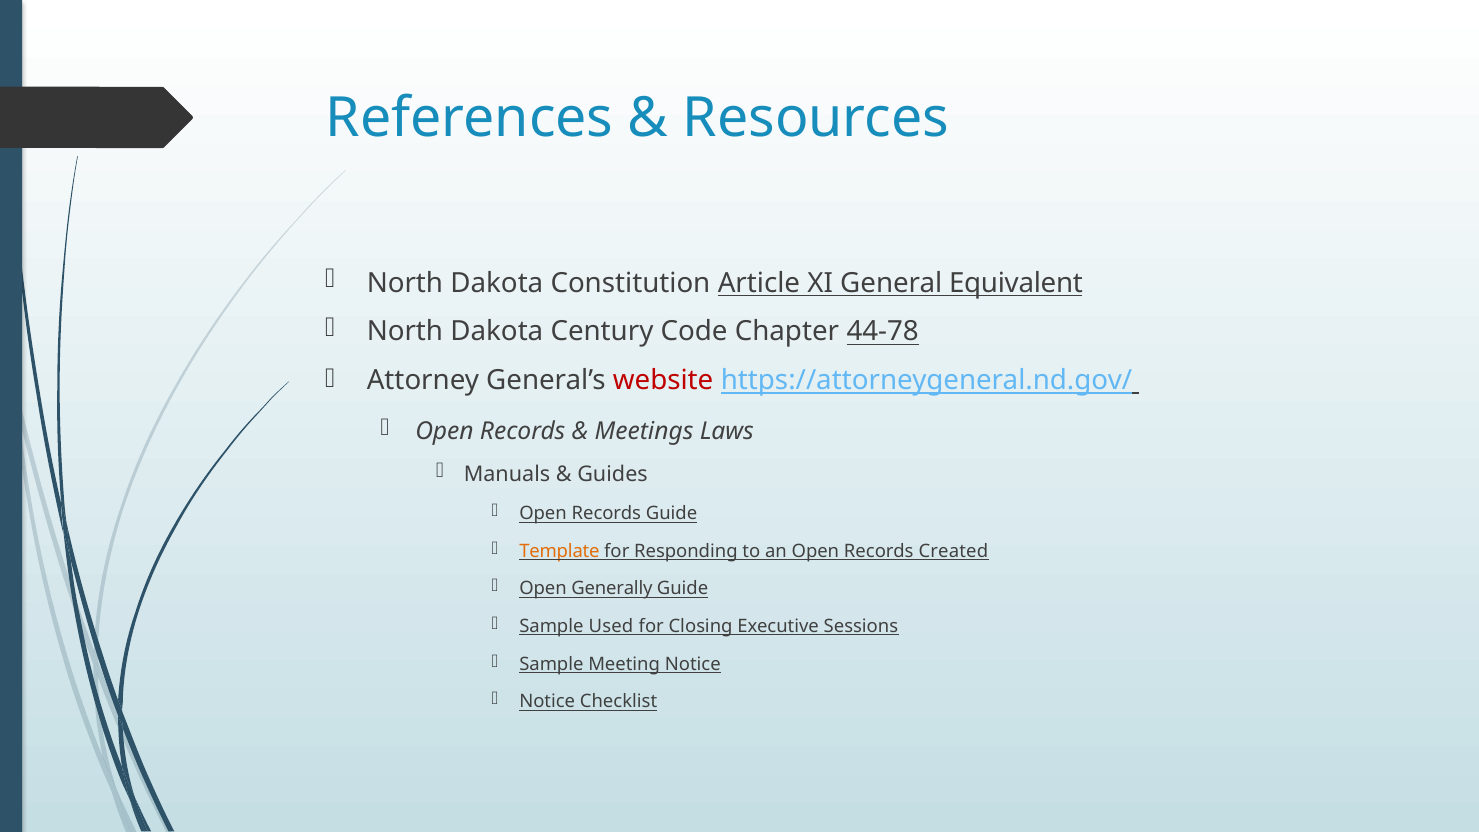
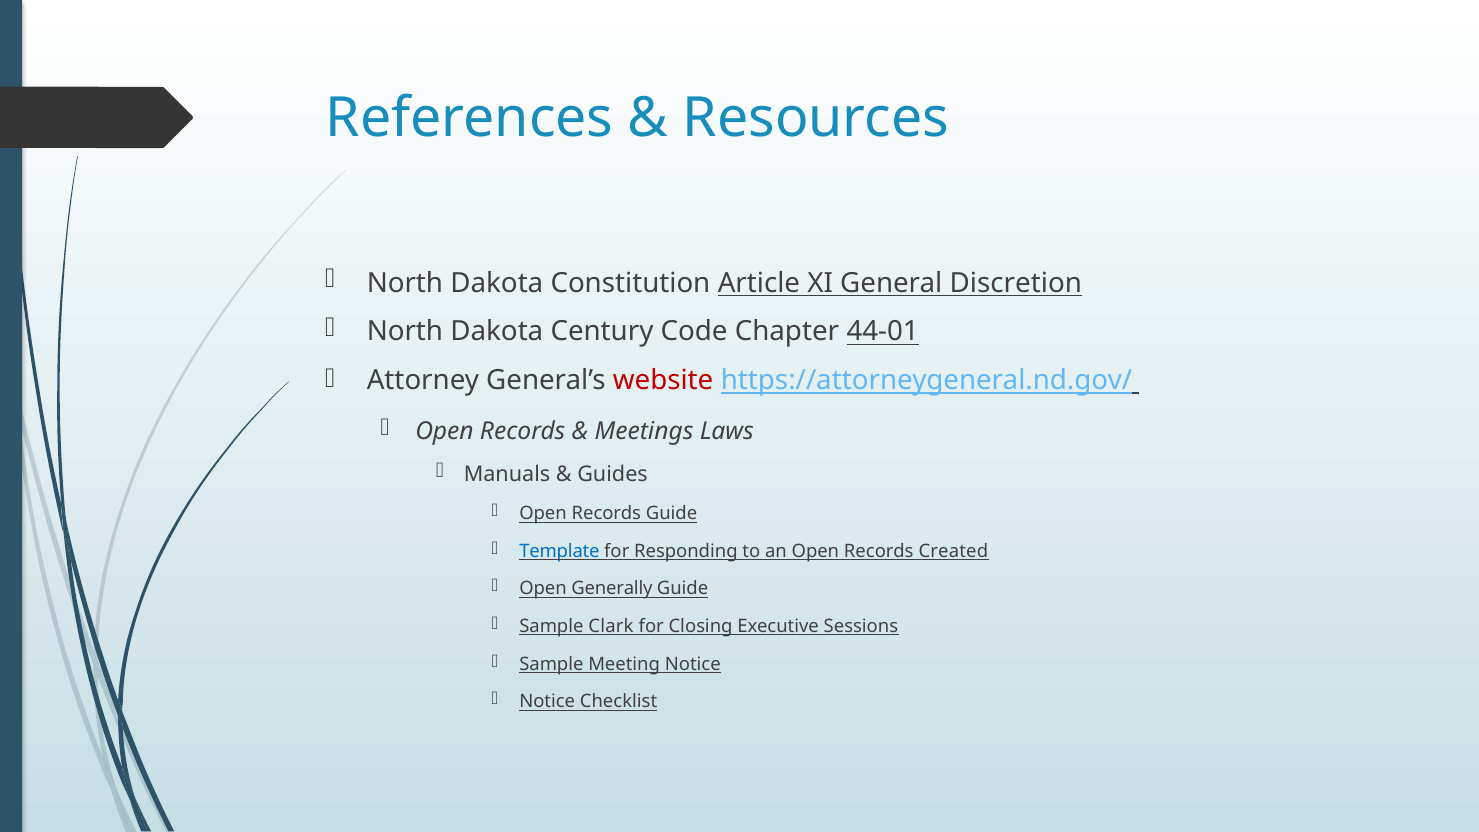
Equivalent: Equivalent -> Discretion
44-78: 44-78 -> 44-01
Template colour: orange -> blue
Used: Used -> Clark
